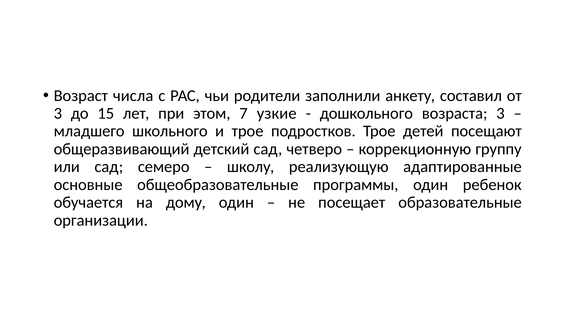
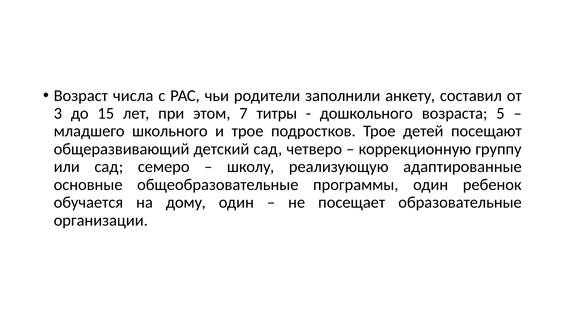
узкие: узкие -> титры
возраста 3: 3 -> 5
